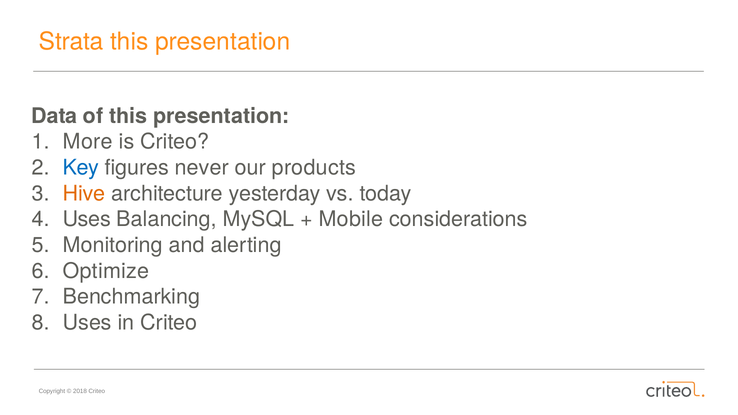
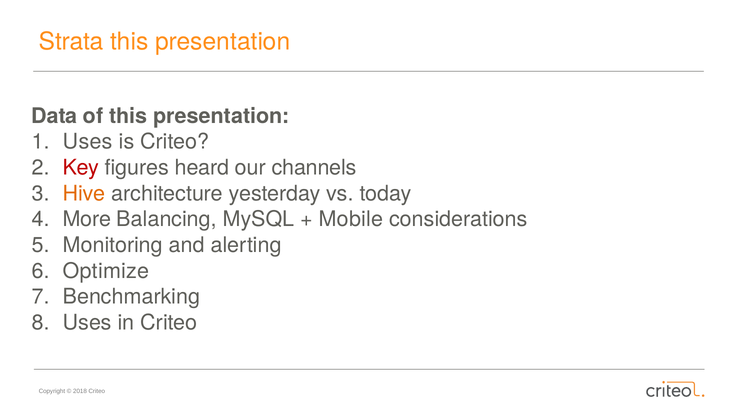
More at (88, 142): More -> Uses
Key colour: blue -> red
never: never -> heard
products: products -> channels
Uses at (87, 219): Uses -> More
